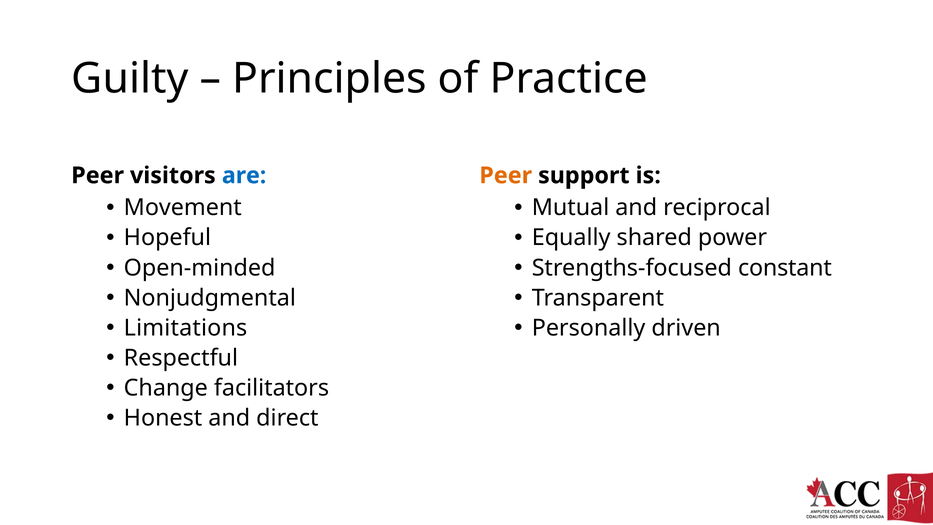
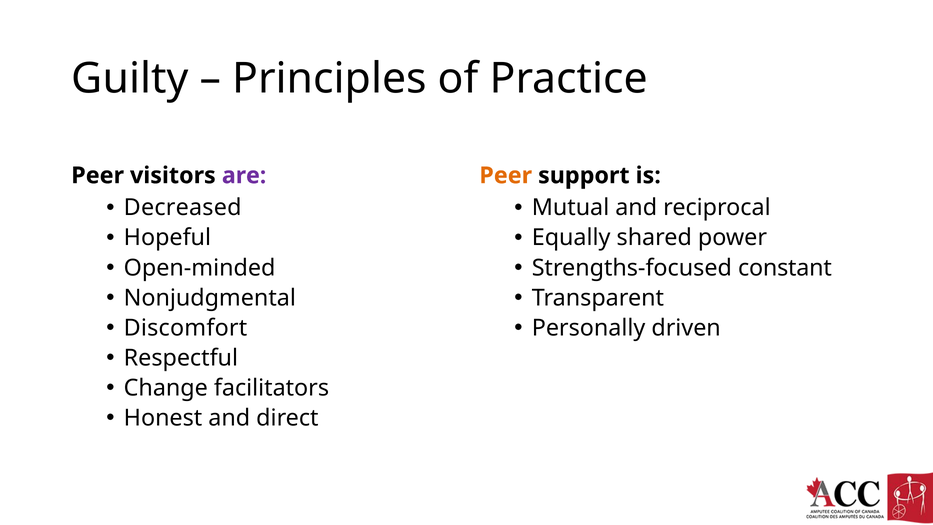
are colour: blue -> purple
Movement: Movement -> Decreased
Limitations: Limitations -> Discomfort
